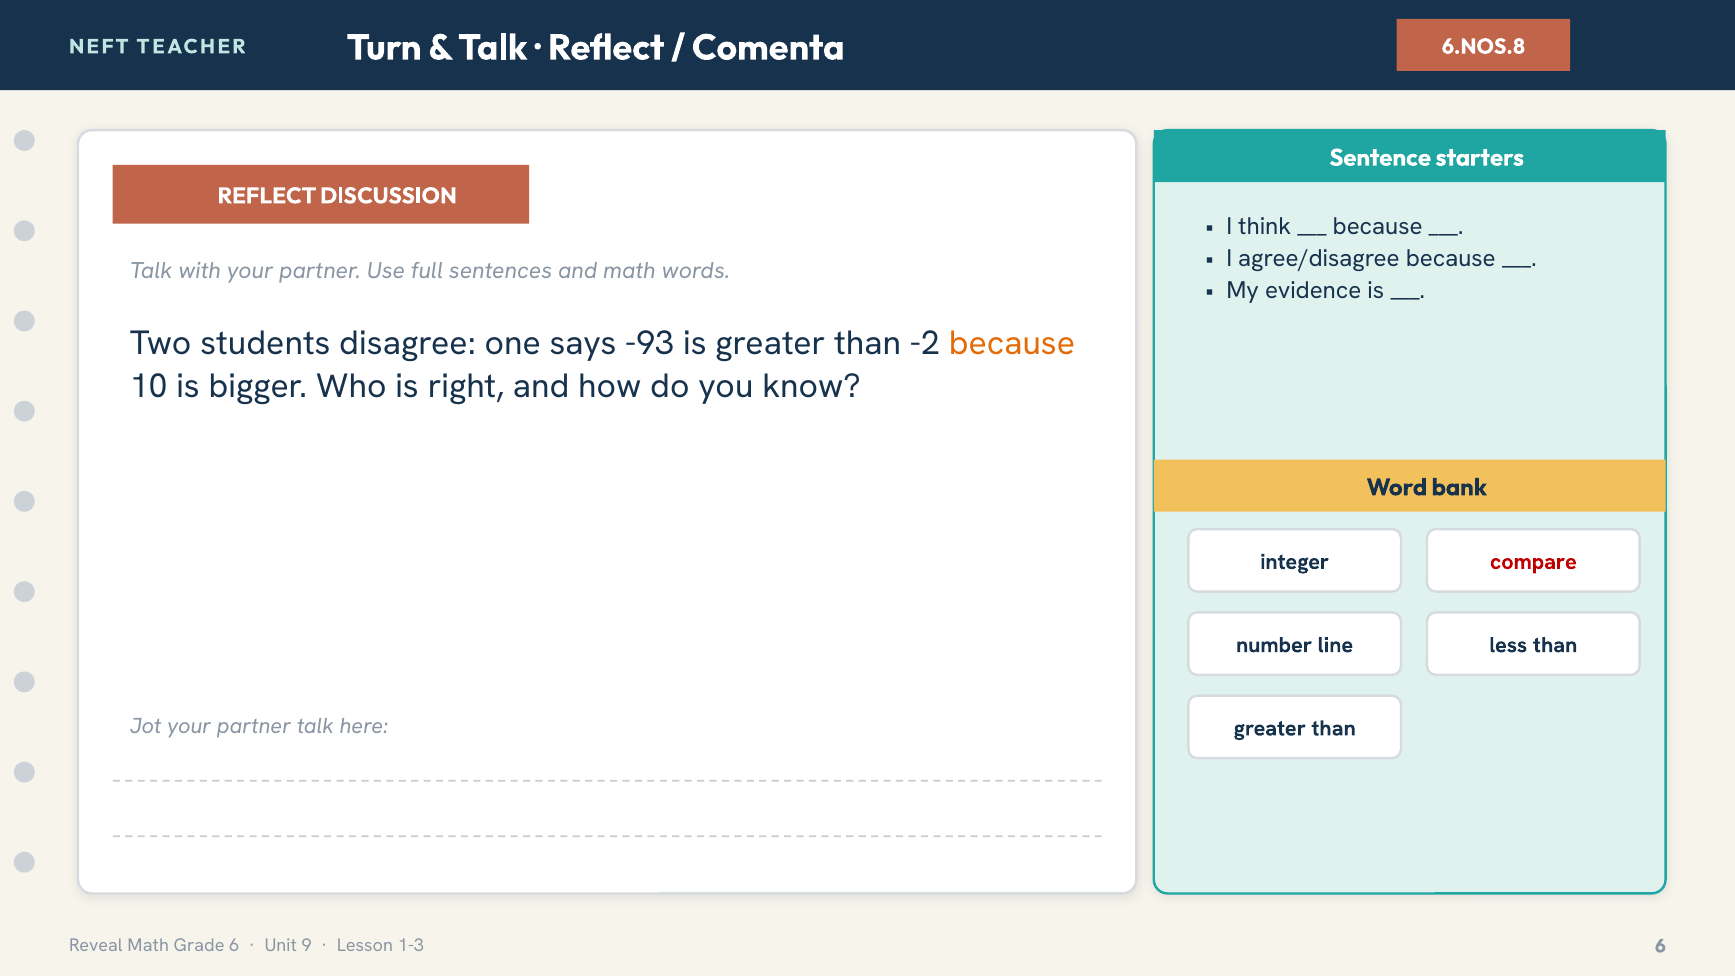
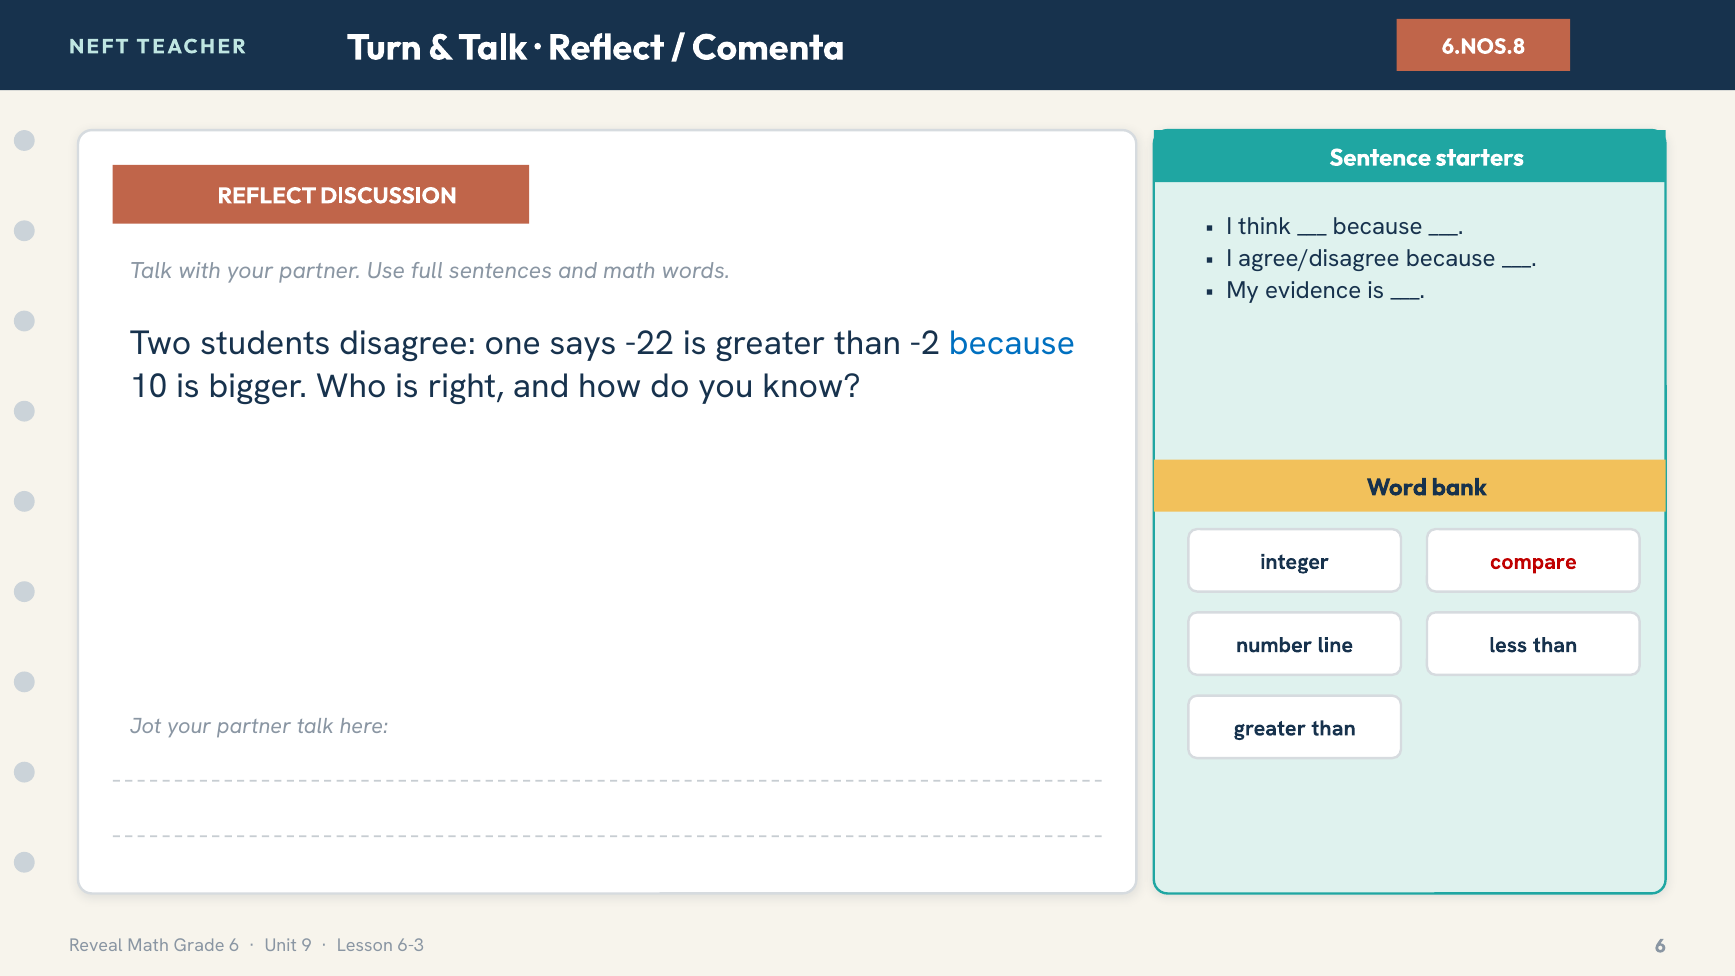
-93: -93 -> -22
because at (1012, 343) colour: orange -> blue
1-3: 1-3 -> 6-3
